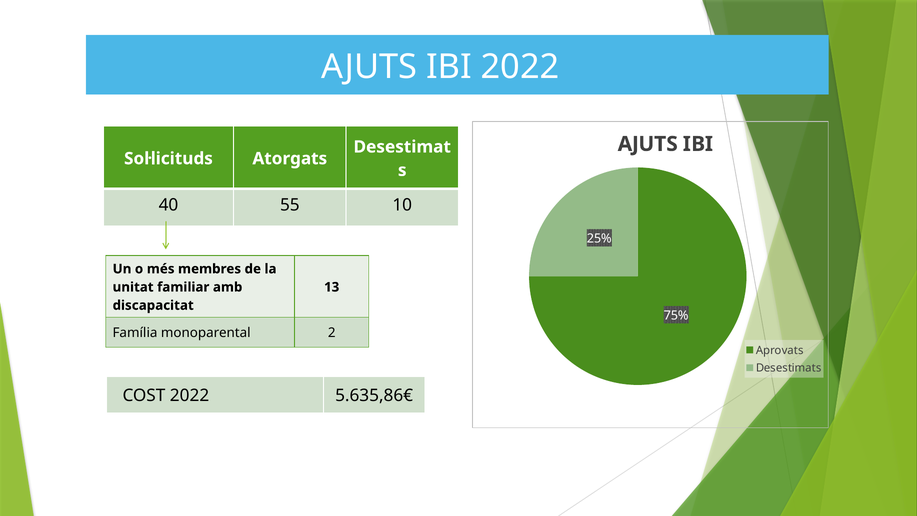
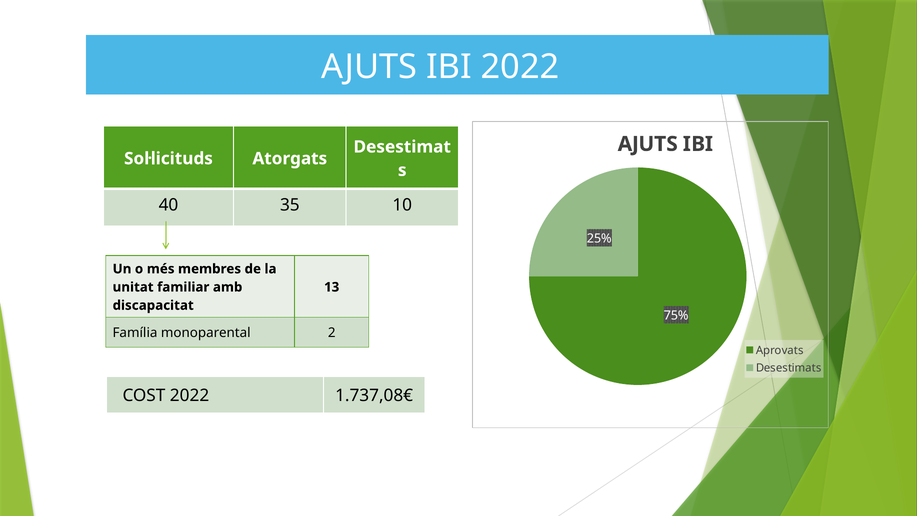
55: 55 -> 35
5.635,86€: 5.635,86€ -> 1.737,08€
